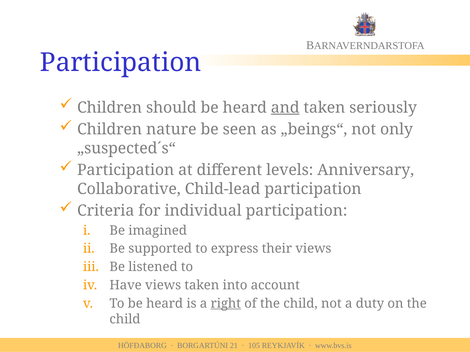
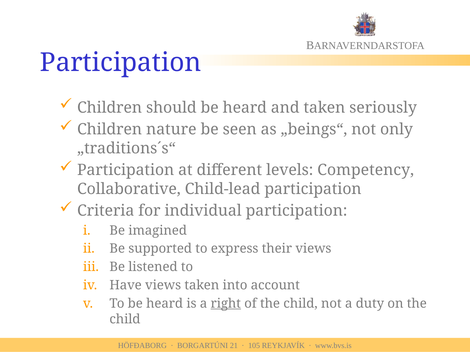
and underline: present -> none
„suspected´s“: „suspected´s“ -> „traditions´s“
Anniversary: Anniversary -> Competency
